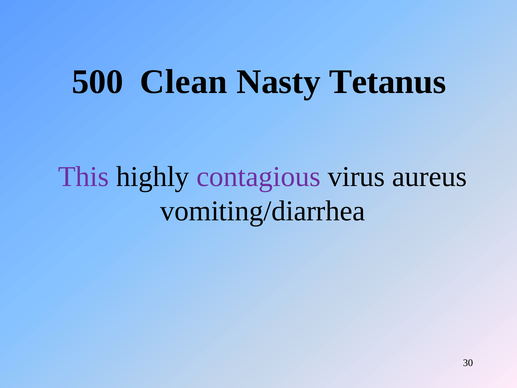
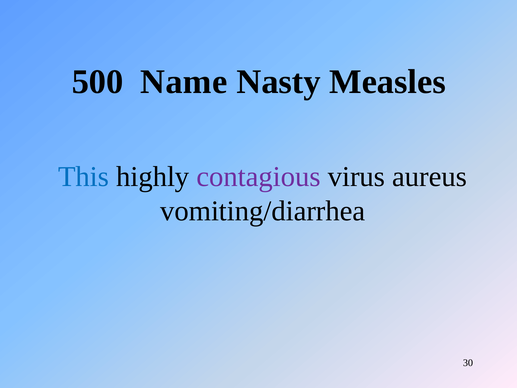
Clean: Clean -> Name
Tetanus: Tetanus -> Measles
This colour: purple -> blue
